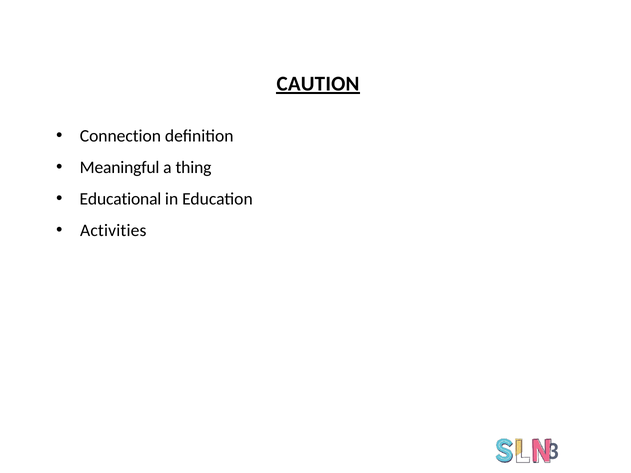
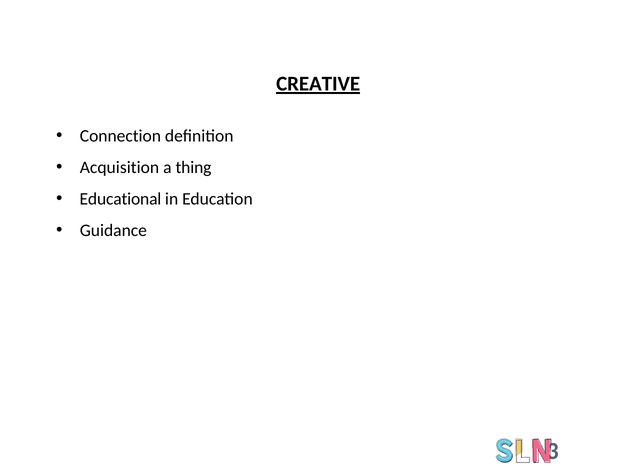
CAUTION: CAUTION -> CREATIVE
Meaningful: Meaningful -> Acquisition
Activities: Activities -> Guidance
